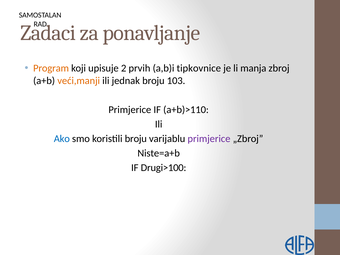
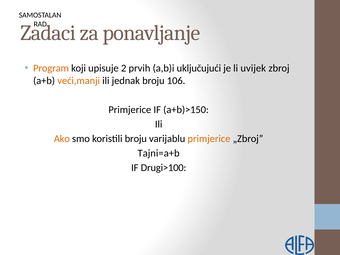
tipkovnice: tipkovnice -> uključujući
manja: manja -> uvijek
103: 103 -> 106
a+b)>110: a+b)>110 -> a+b)>150
Ako colour: blue -> orange
primjerice at (209, 139) colour: purple -> orange
Niste=a+b: Niste=a+b -> Tajni=a+b
